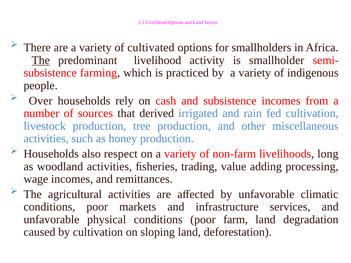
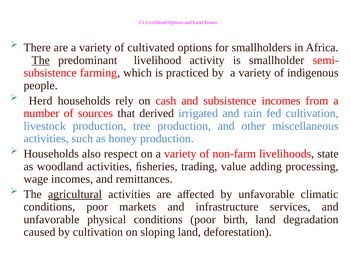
Over: Over -> Herd
long: long -> state
agricultural underline: none -> present
farm: farm -> birth
